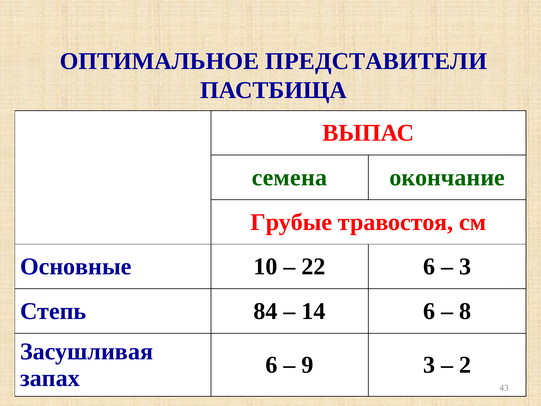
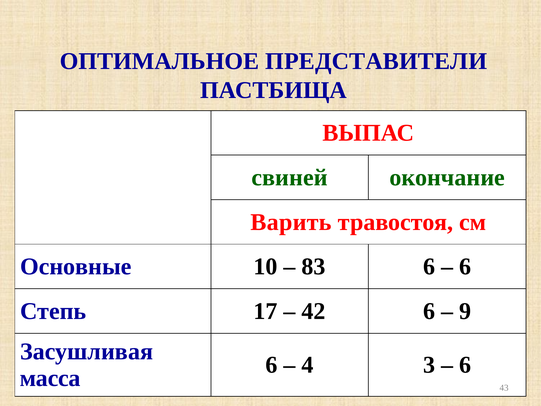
семена: семена -> свиней
Грубые: Грубые -> Варить
22: 22 -> 83
3 at (465, 266): 3 -> 6
84: 84 -> 17
14: 14 -> 42
8: 8 -> 9
9: 9 -> 4
2 at (465, 365): 2 -> 6
запах: запах -> масса
